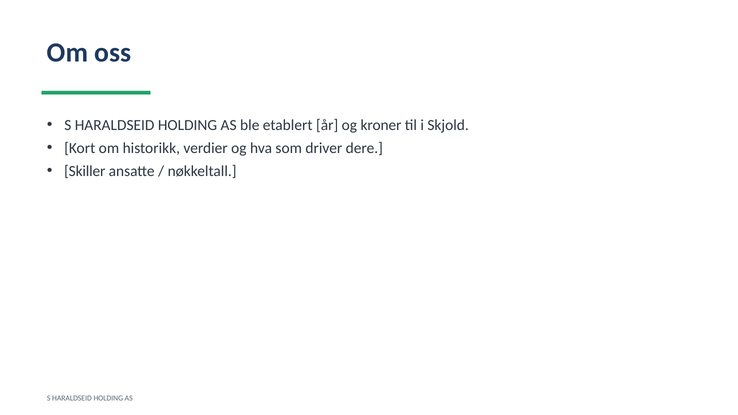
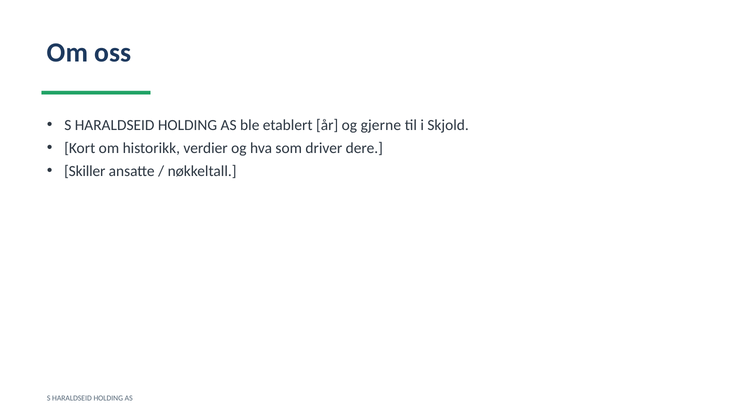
kroner: kroner -> gjerne
